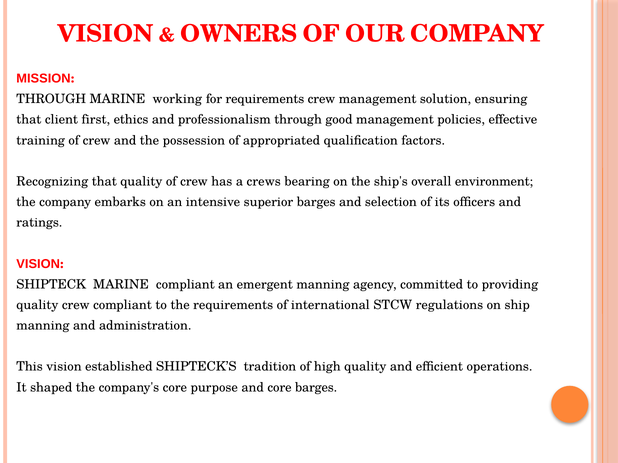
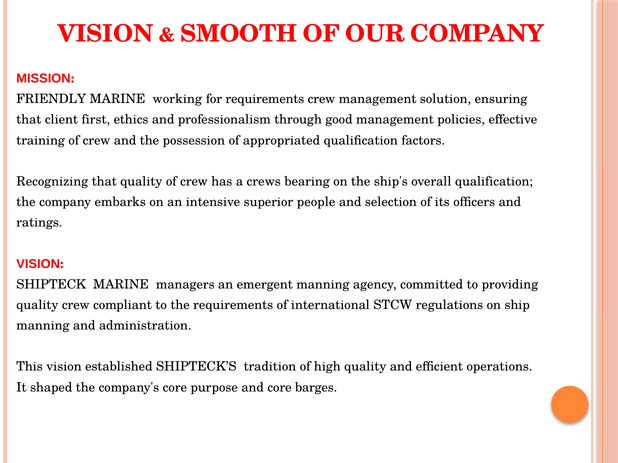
OWNERS: OWNERS -> SMOOTH
THROUGH at (51, 99): THROUGH -> FRIENDLY
overall environment: environment -> qualification
superior barges: barges -> people
MARINE compliant: compliant -> managers
